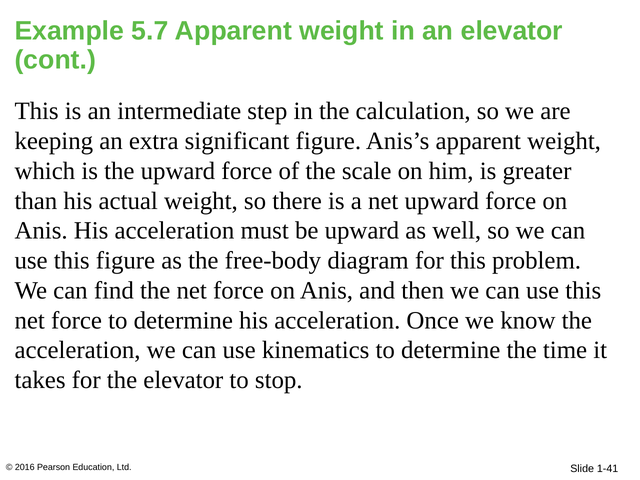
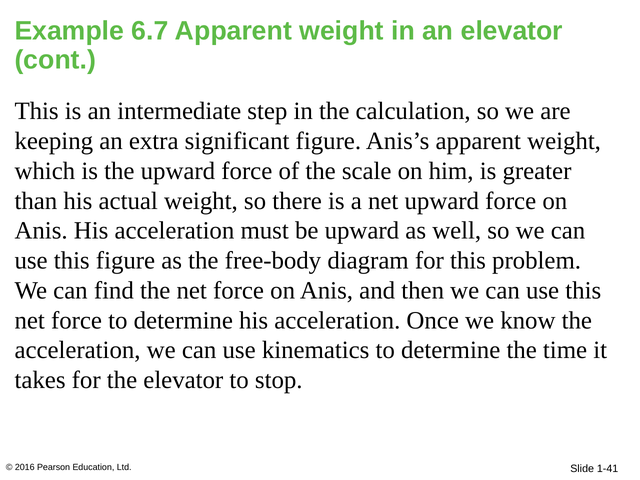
5.7: 5.7 -> 6.7
